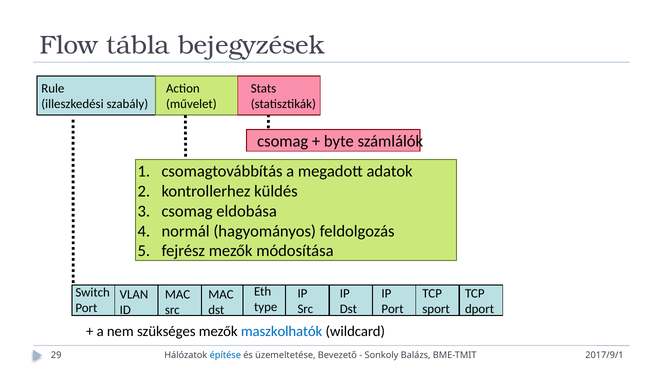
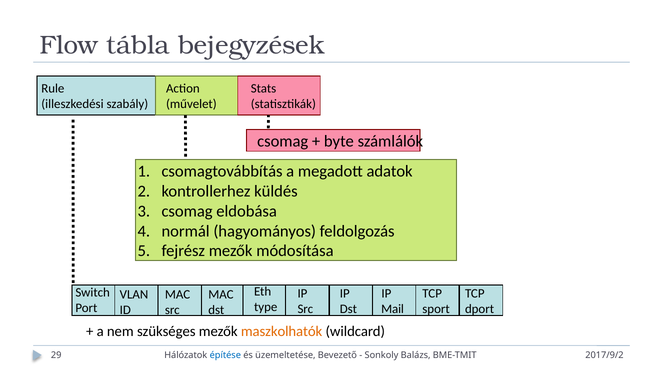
Port at (393, 309): Port -> Mail
maszkolhatók colour: blue -> orange
2017/9/1: 2017/9/1 -> 2017/9/2
